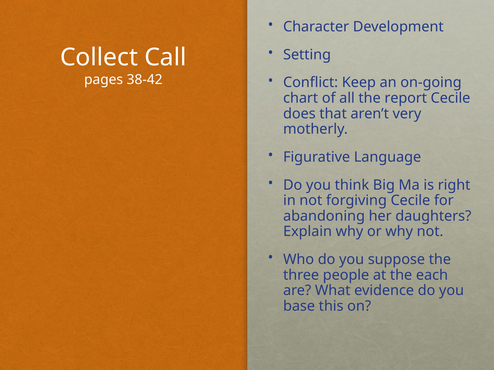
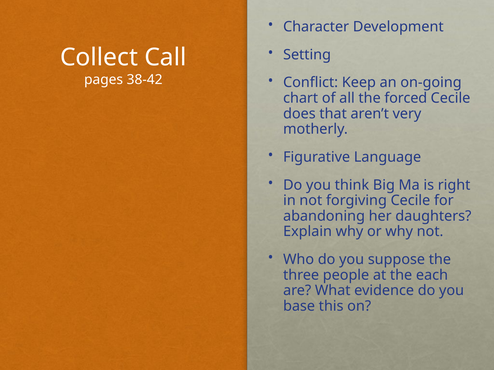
report: report -> forced
